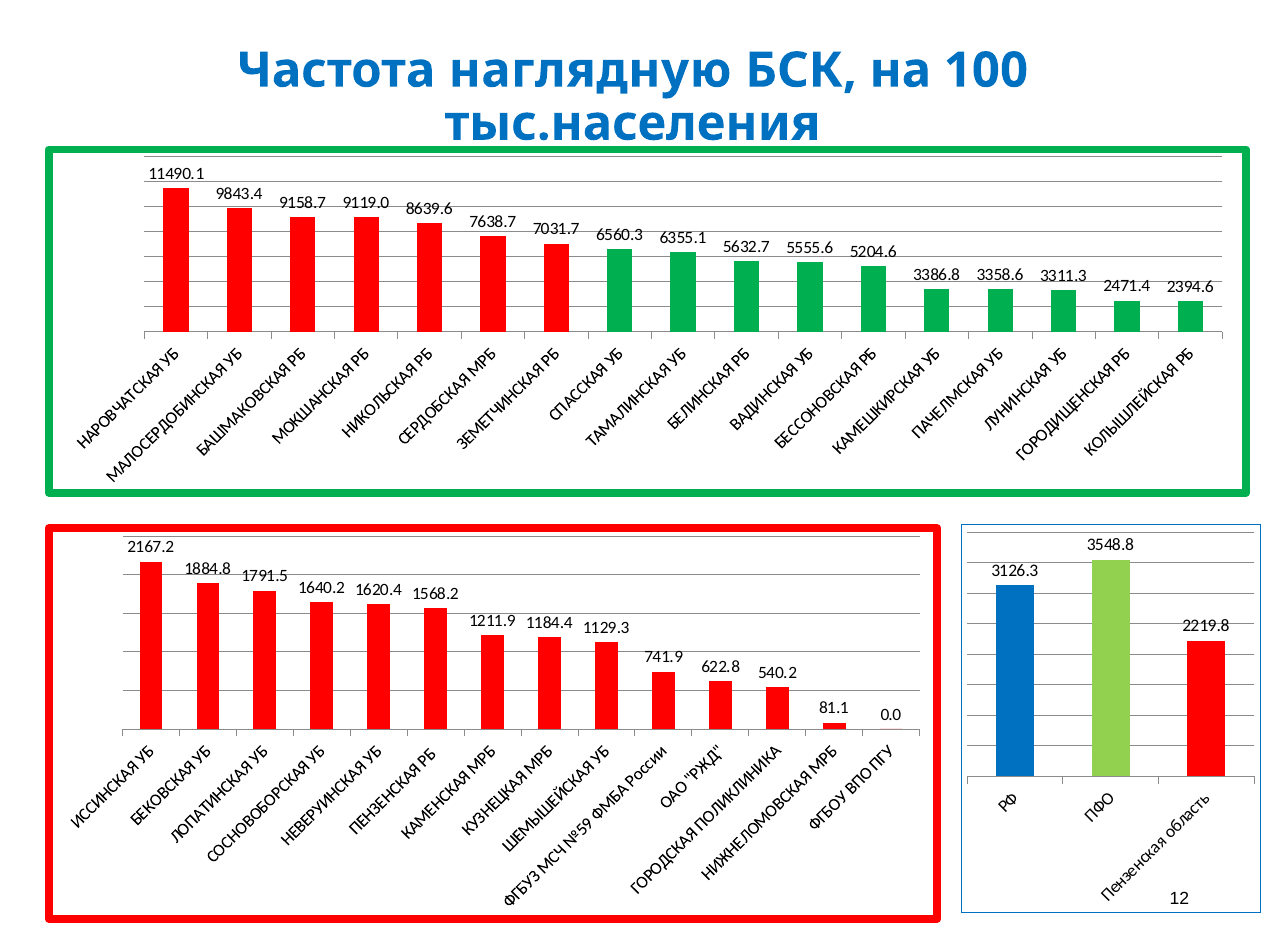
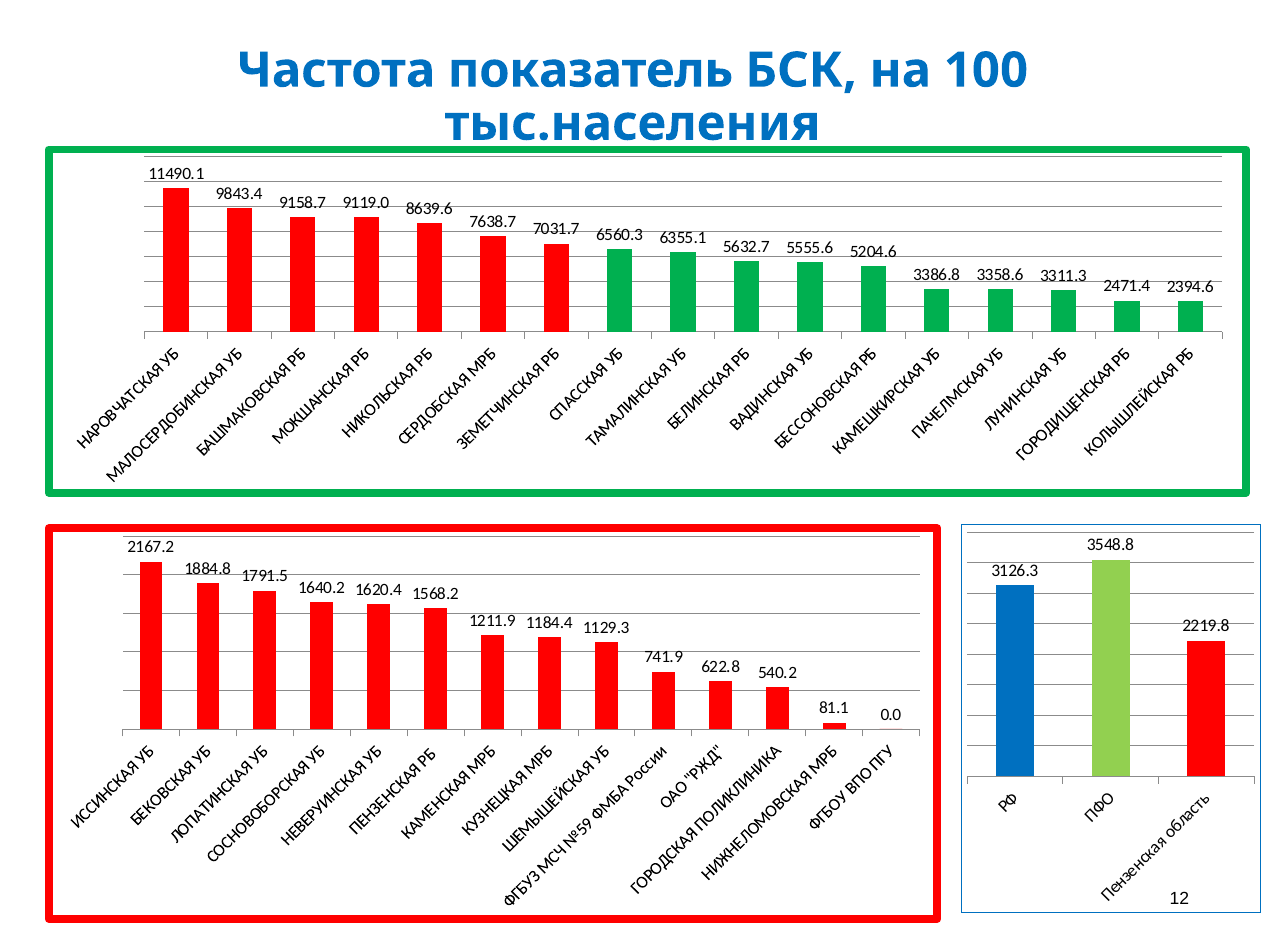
наглядную: наглядную -> показатель
